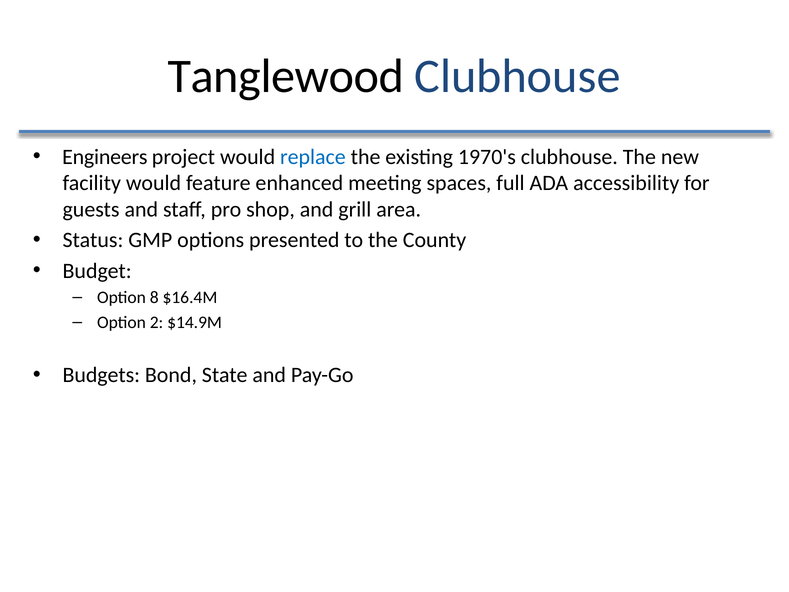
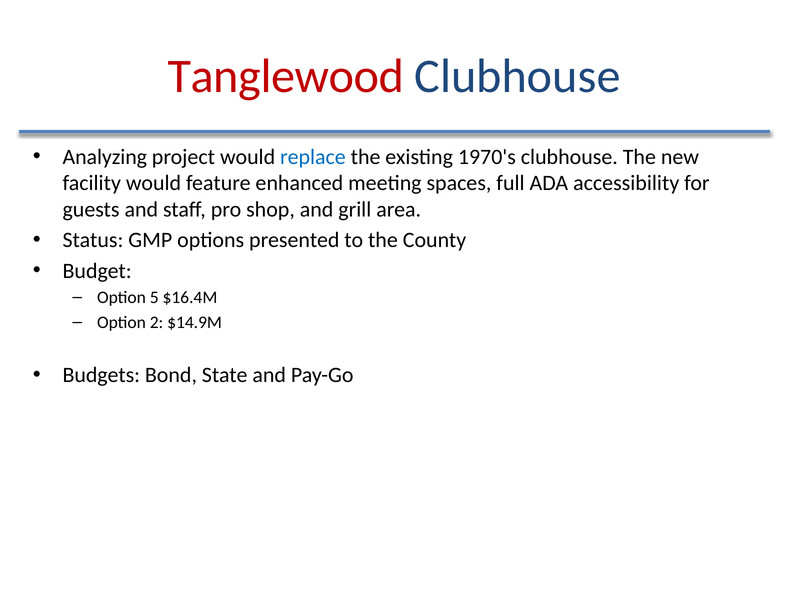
Tanglewood colour: black -> red
Engineers: Engineers -> Analyzing
8: 8 -> 5
